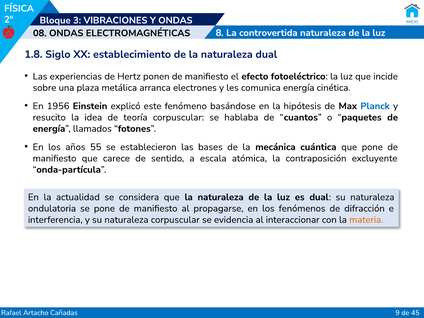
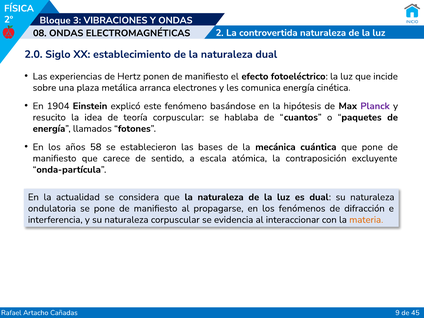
8: 8 -> 2
1.8: 1.8 -> 2.0
1956: 1956 -> 1904
Planck colour: blue -> purple
55: 55 -> 58
